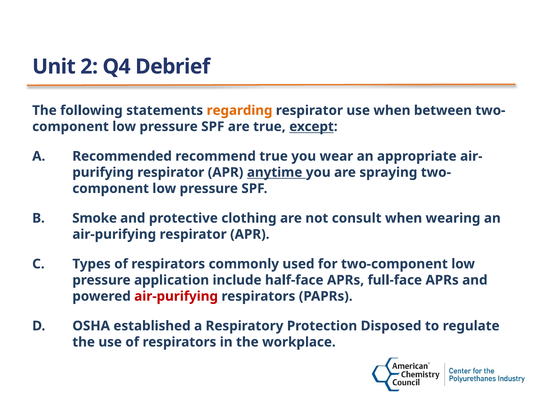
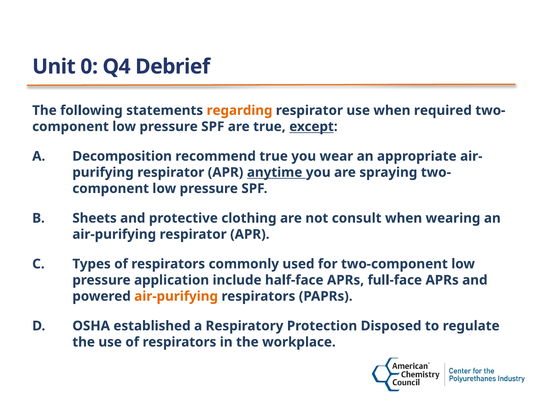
2: 2 -> 0
between: between -> required
Recommended: Recommended -> Decomposition
Smoke: Smoke -> Sheets
air-purifying at (176, 296) colour: red -> orange
